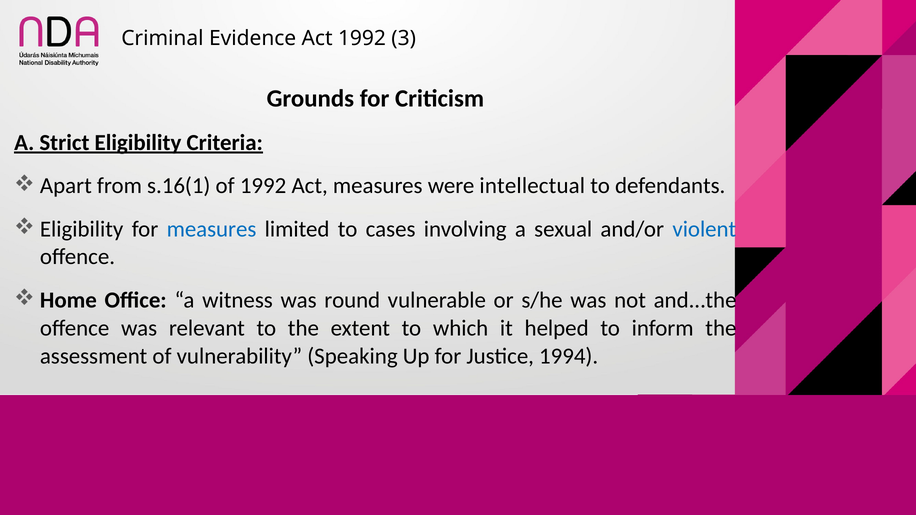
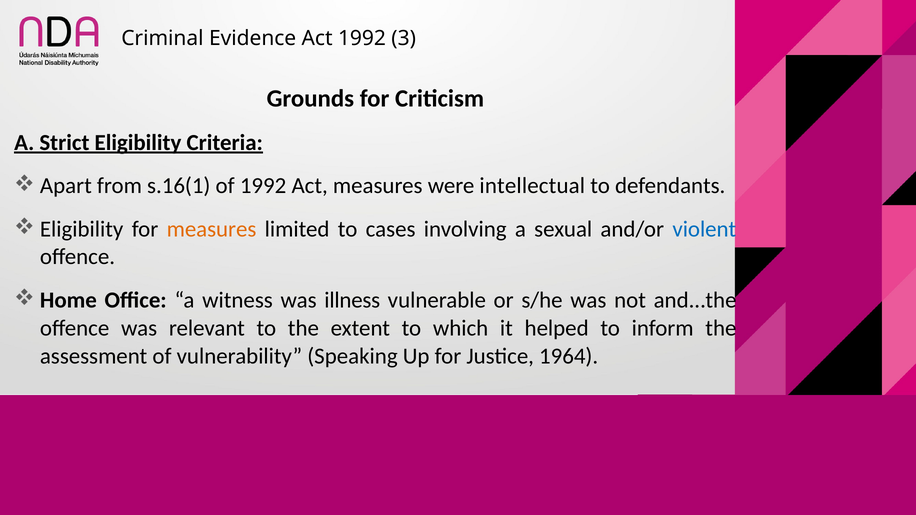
measures at (211, 229) colour: blue -> orange
round: round -> illness
1994: 1994 -> 1964
